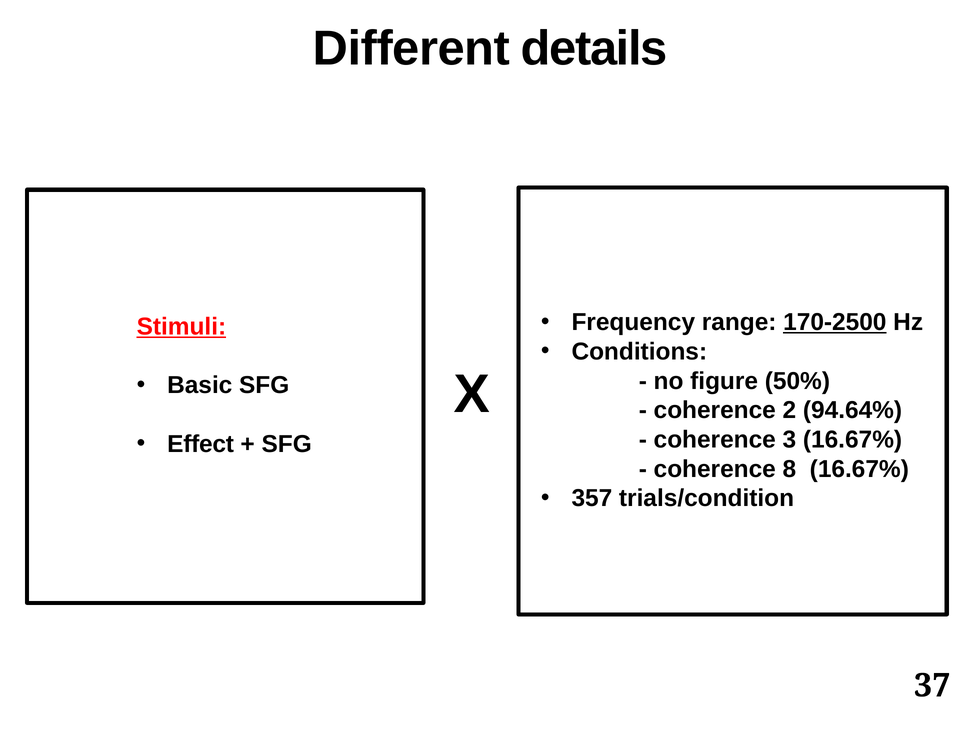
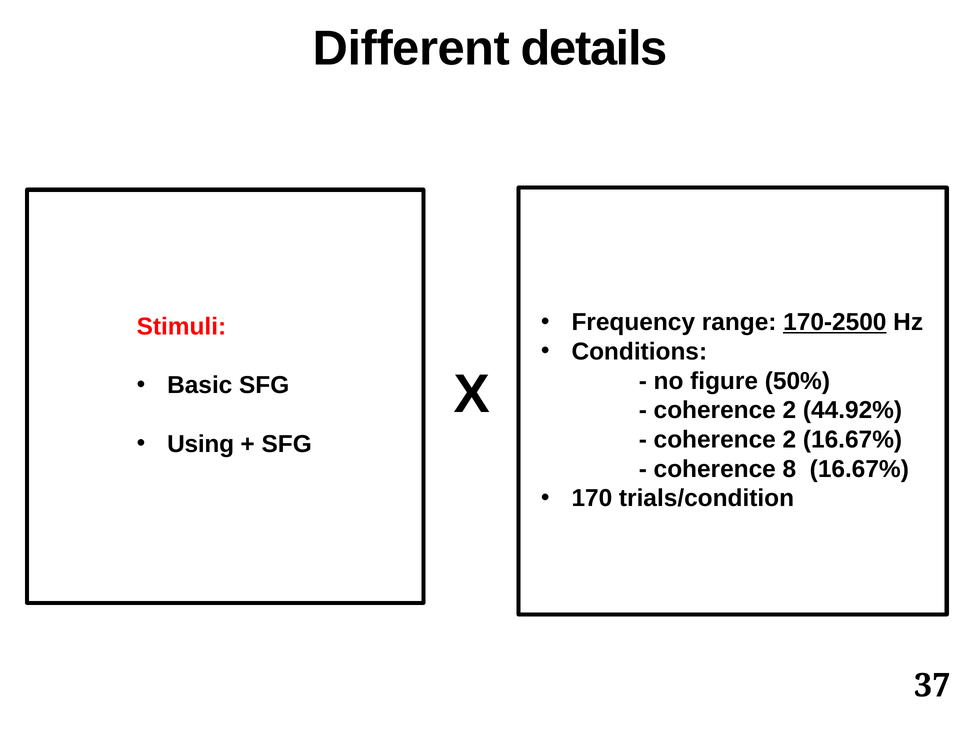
Stimuli underline: present -> none
94.64%: 94.64% -> 44.92%
3 at (789, 439): 3 -> 2
Effect: Effect -> Using
357: 357 -> 170
